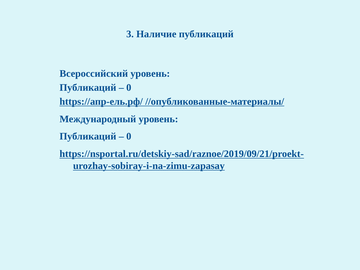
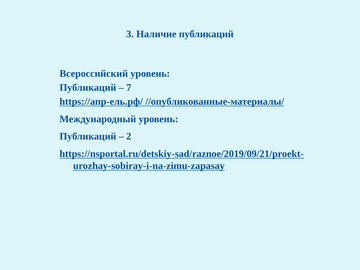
0 at (129, 88): 0 -> 7
0 at (129, 136): 0 -> 2
